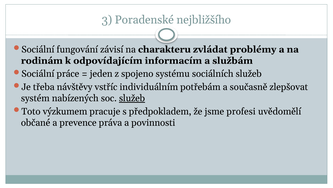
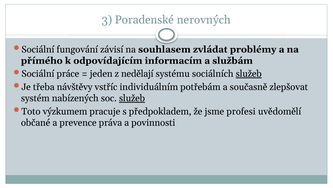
nejbližšího: nejbližšího -> nerovných
charakteru: charakteru -> souhlasem
rodinám: rodinám -> přímého
spojeno: spojeno -> nedělají
služeb at (249, 74) underline: none -> present
